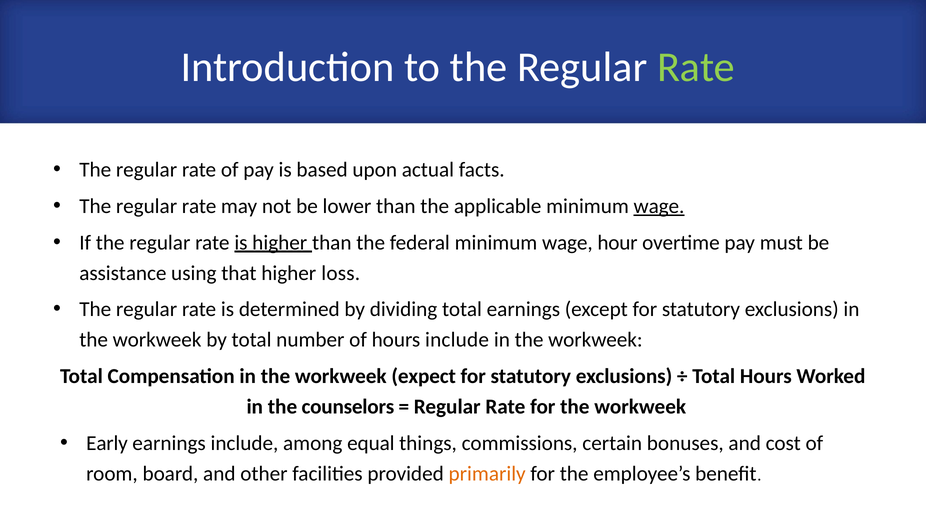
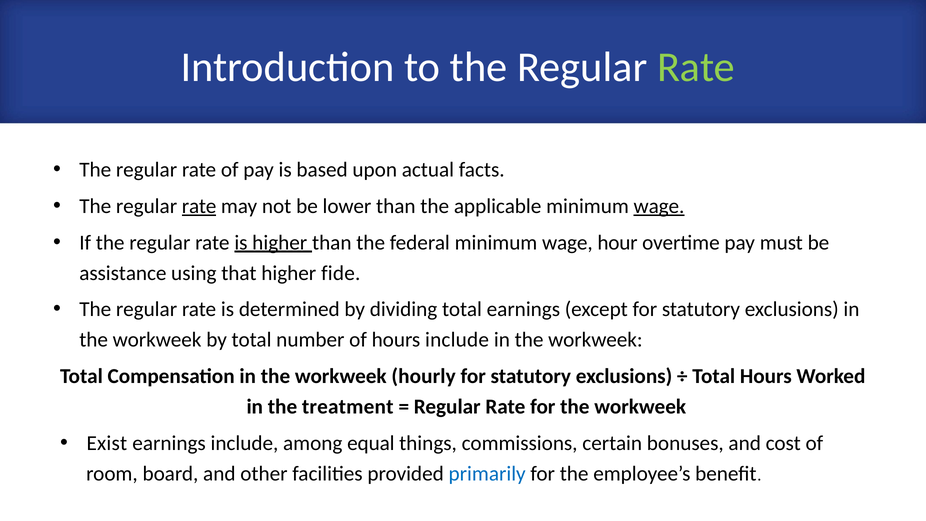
rate at (199, 206) underline: none -> present
loss: loss -> fide
expect: expect -> hourly
counselors: counselors -> treatment
Early: Early -> Exist
primarily colour: orange -> blue
